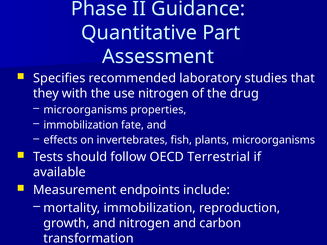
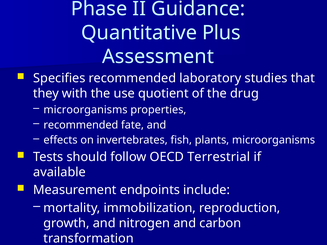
Part: Part -> Plus
use nitrogen: nitrogen -> quotient
immobilization at (81, 125): immobilization -> recommended
